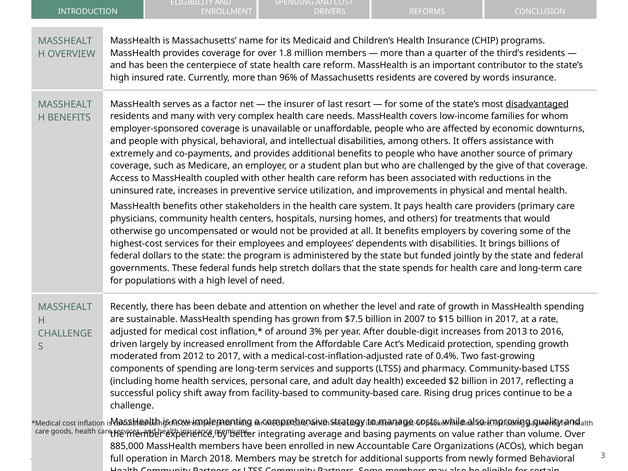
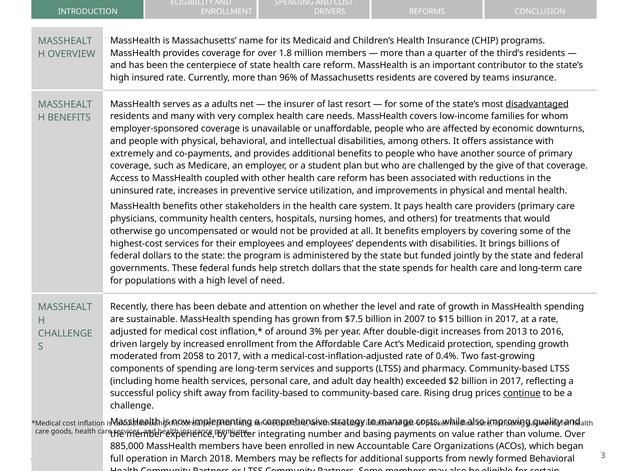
words: words -> teams
factor: factor -> adults
2012: 2012 -> 2058
continue underline: none -> present
average: average -> number
be stretch: stretch -> reflects
